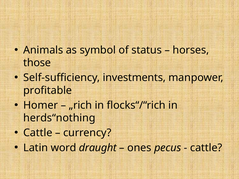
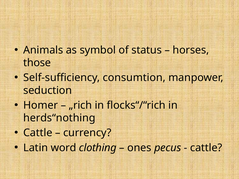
investments: investments -> consumtion
profitable: profitable -> seduction
draught: draught -> clothing
